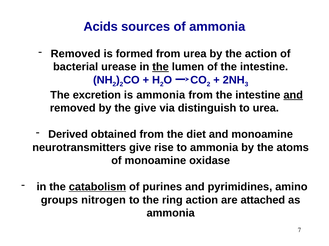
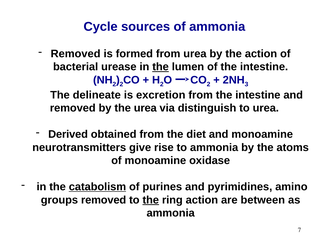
Acids: Acids -> Cycle
excretion: excretion -> delineate
is ammonia: ammonia -> excretion
and at (293, 95) underline: present -> none
the give: give -> urea
groups nitrogen: nitrogen -> removed
the at (151, 201) underline: none -> present
attached: attached -> between
